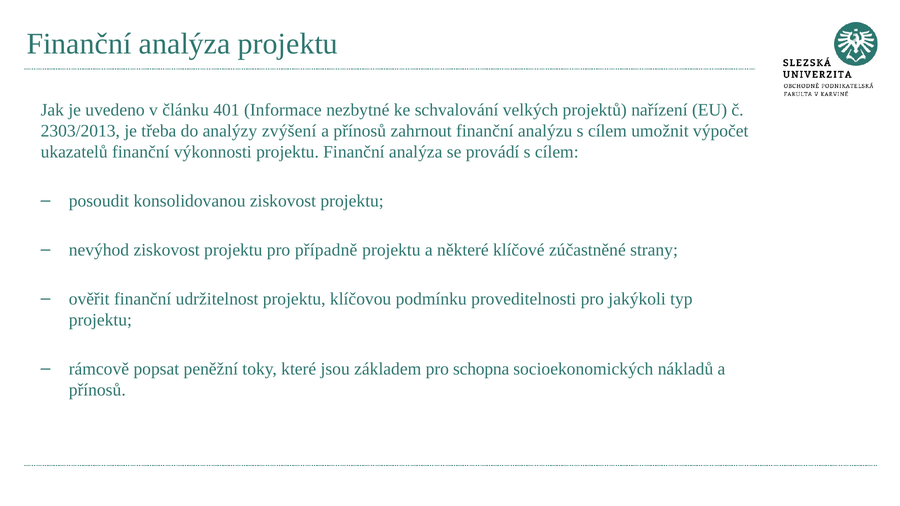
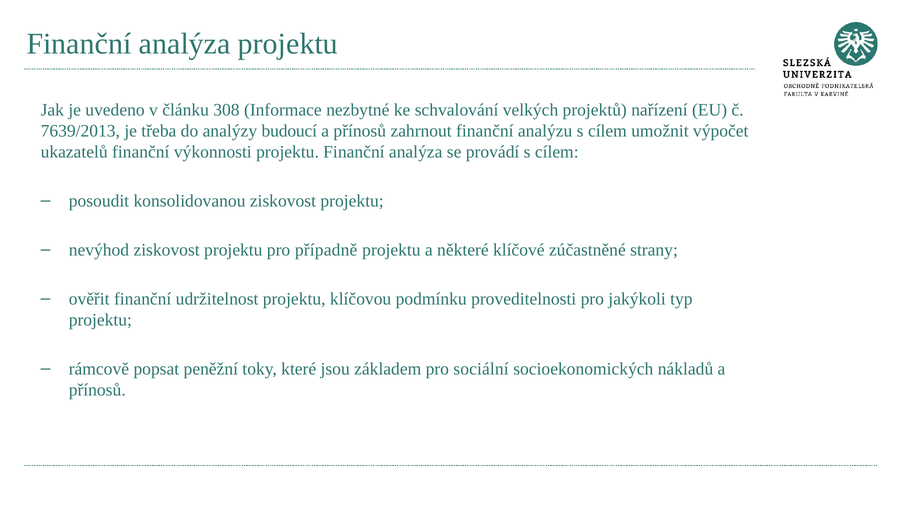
401: 401 -> 308
2303/2013: 2303/2013 -> 7639/2013
zvýšení: zvýšení -> budoucí
schopna: schopna -> sociální
